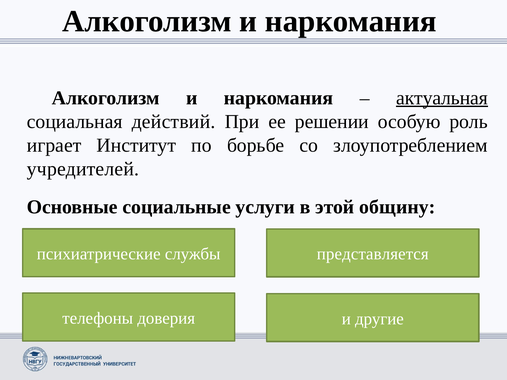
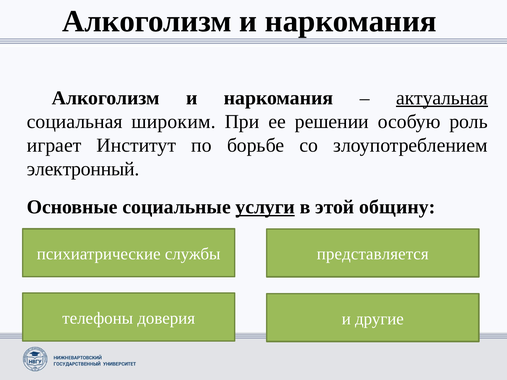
действий: действий -> широким
учредителей: учредителей -> электронный
услуги underline: none -> present
